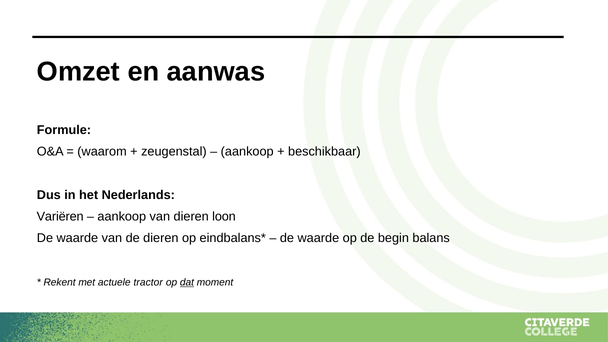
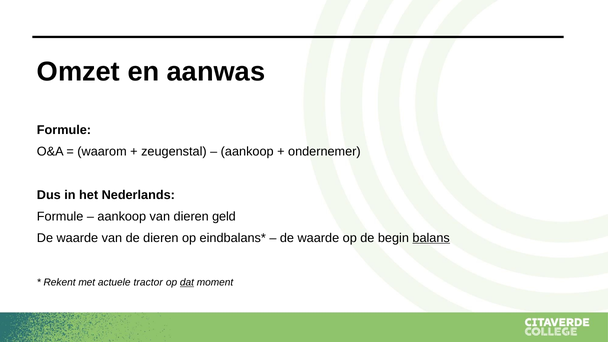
beschikbaar: beschikbaar -> ondernemer
Variëren at (60, 216): Variëren -> Formule
loon: loon -> geld
balans underline: none -> present
